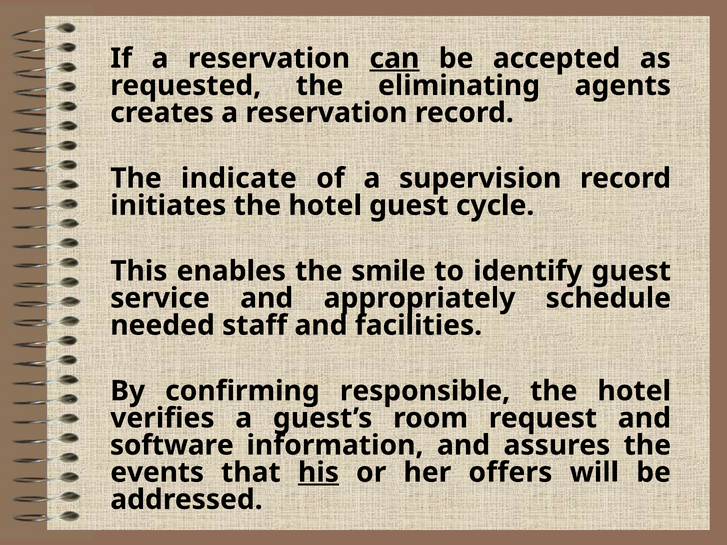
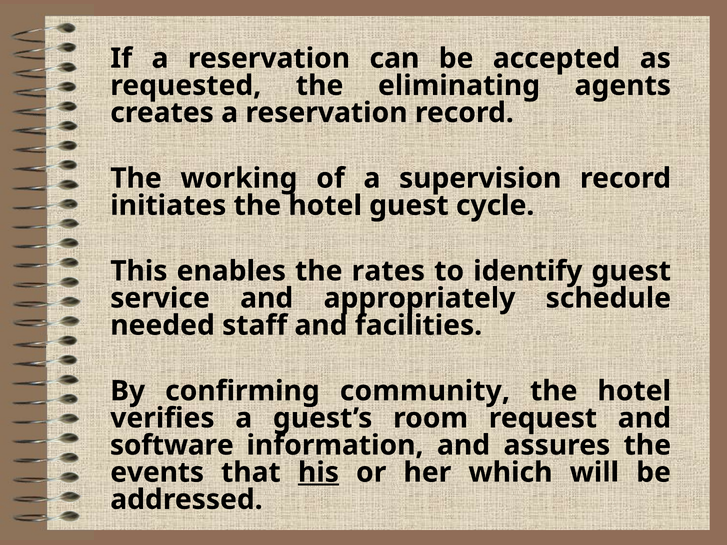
can underline: present -> none
indicate: indicate -> working
smile: smile -> rates
responsible: responsible -> community
offers: offers -> which
